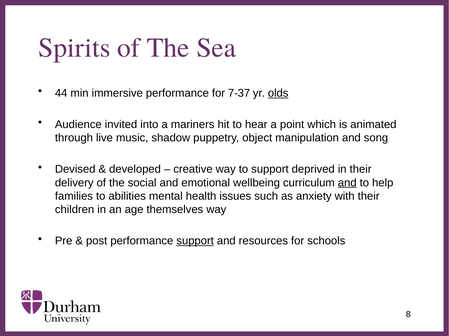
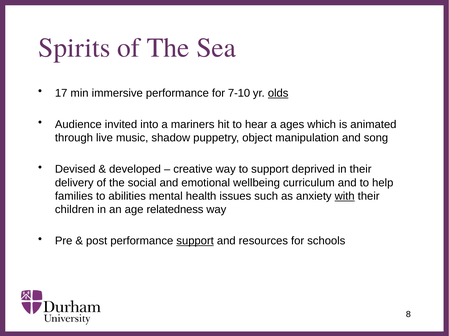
44: 44 -> 17
7-37: 7-37 -> 7-10
point: point -> ages
and at (347, 183) underline: present -> none
with underline: none -> present
themselves: themselves -> relatedness
